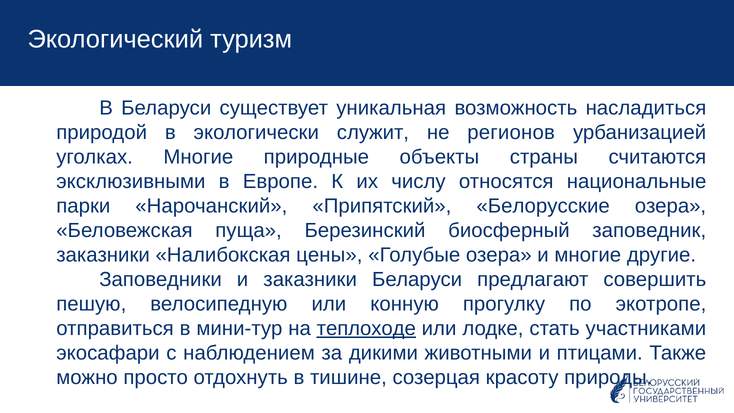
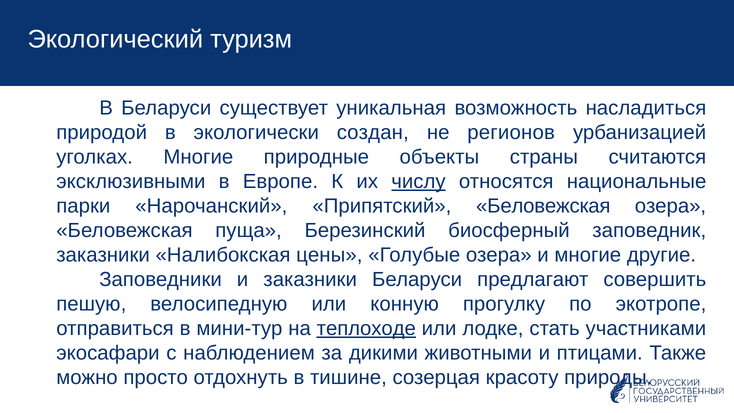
служит: служит -> создан
числу underline: none -> present
Припятский Белорусские: Белорусские -> Беловежская
